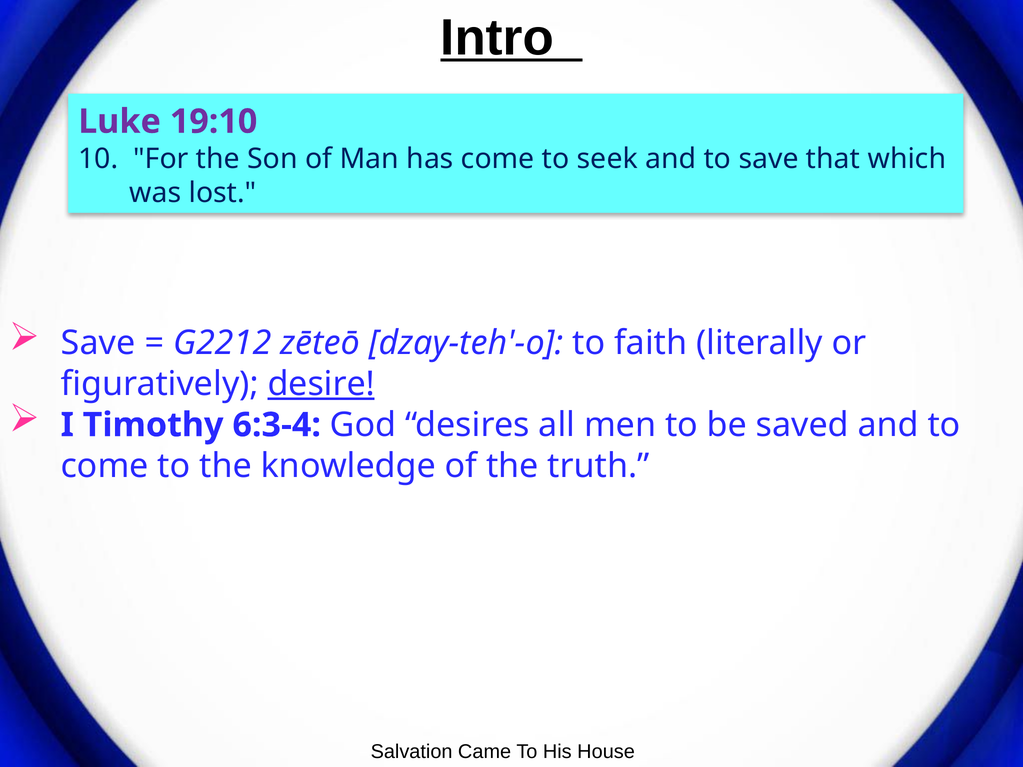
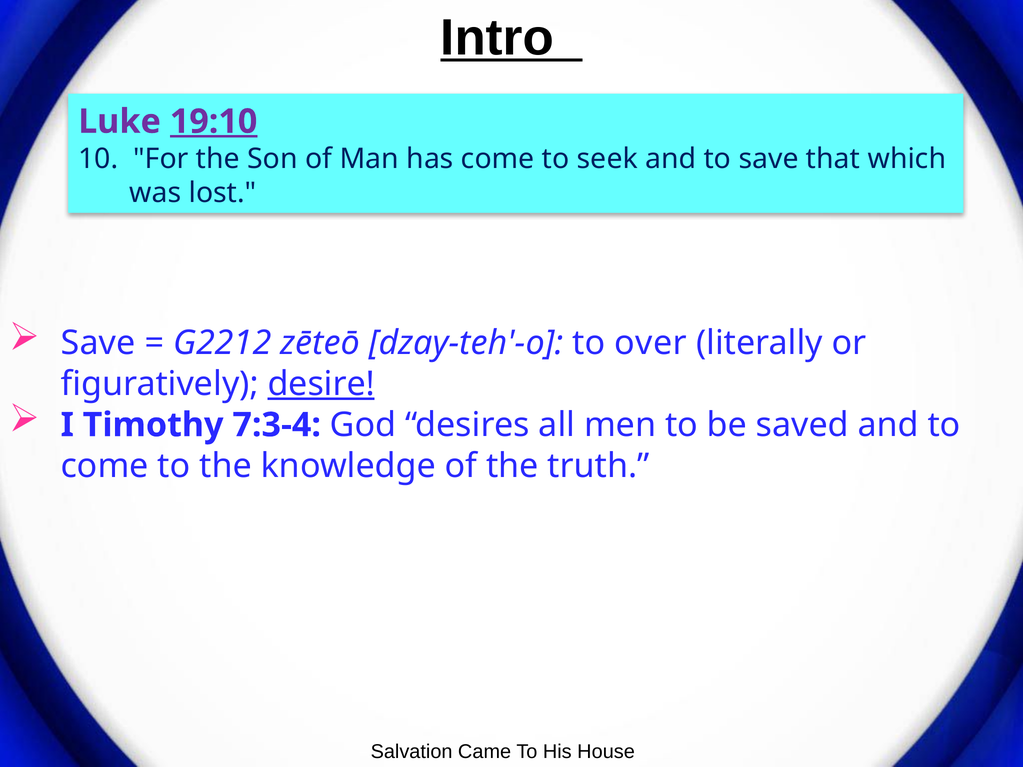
19:10 underline: none -> present
faith: faith -> over
6:3-4: 6:3-4 -> 7:3-4
